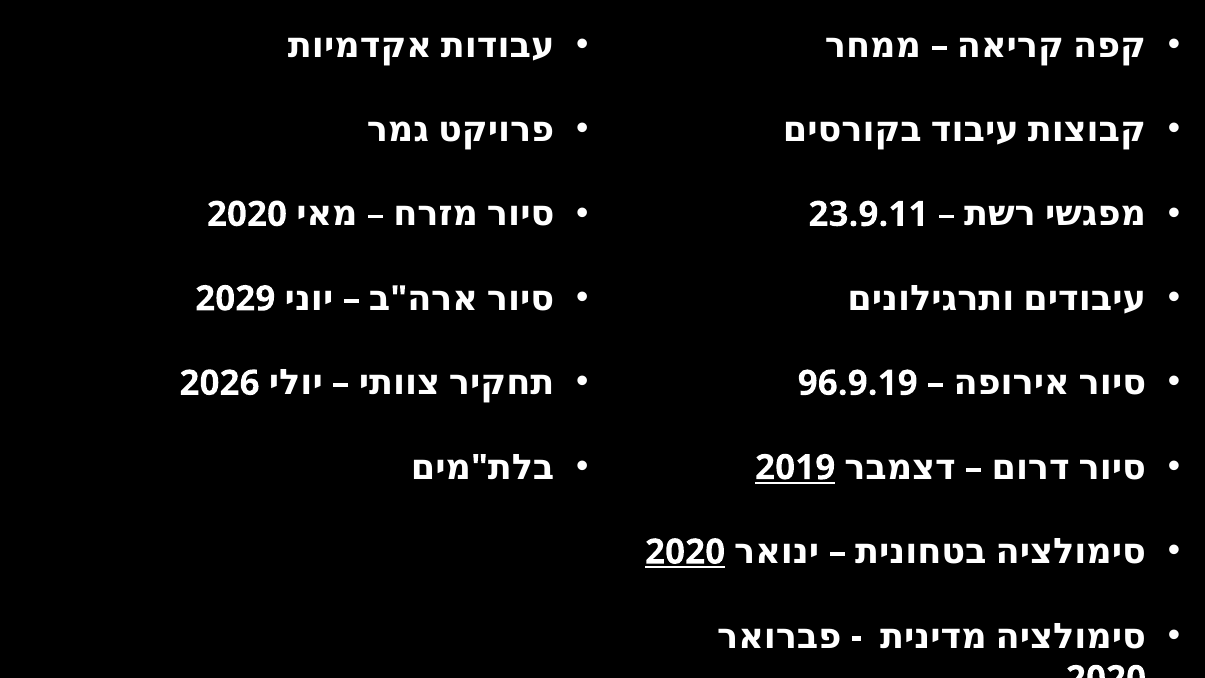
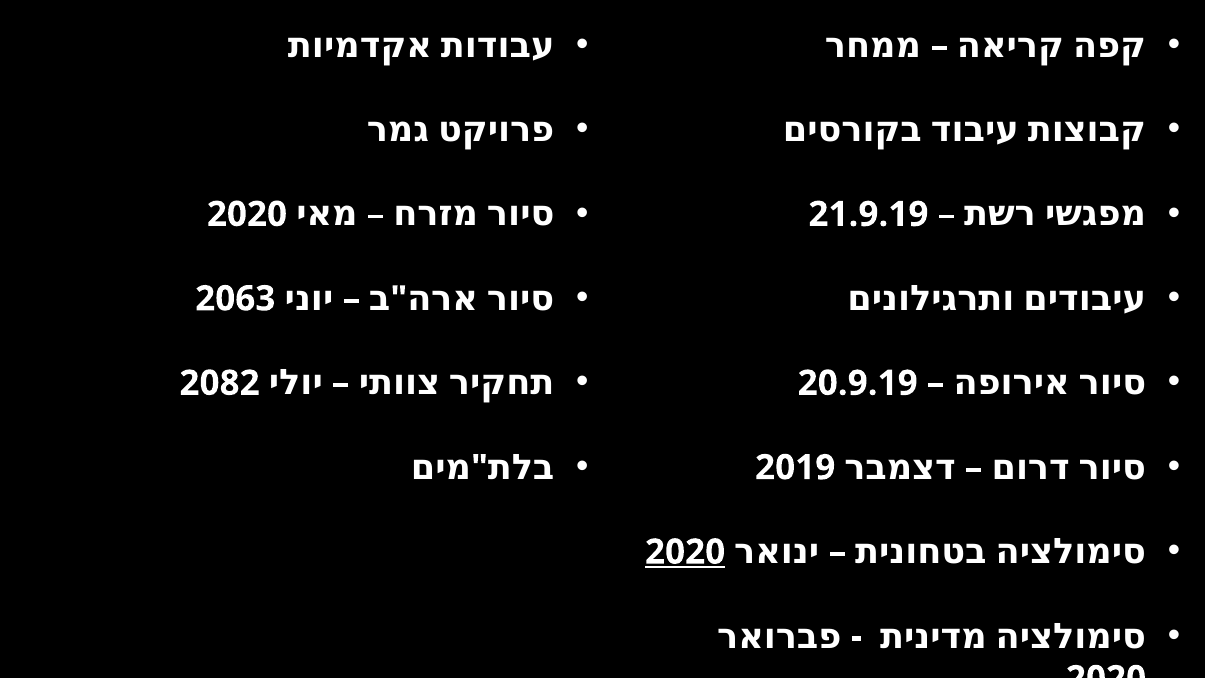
23.9.11: 23.9.11 -> 21.9.19
2029: 2029 -> 2063
2026: 2026 -> 2082
96.9.19: 96.9.19 -> 20.9.19
2019 underline: present -> none
